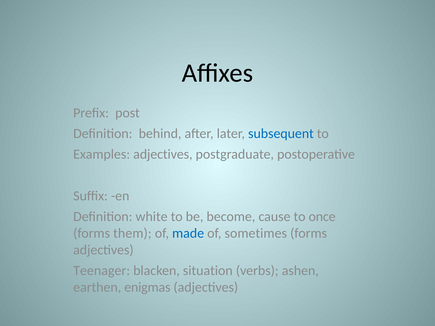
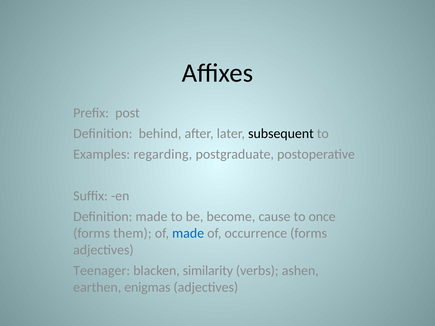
subsequent colour: blue -> black
Examples adjectives: adjectives -> regarding
Definition white: white -> made
sometimes: sometimes -> occurrence
situation: situation -> similarity
